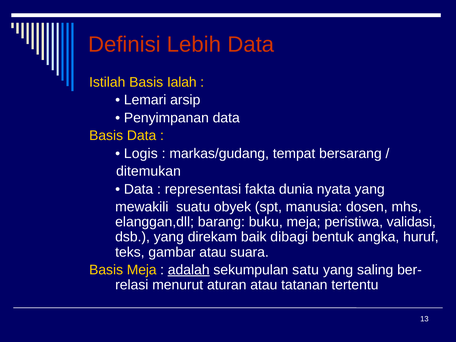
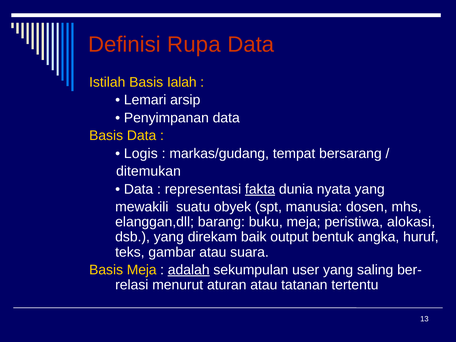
Lebih: Lebih -> Rupa
fakta underline: none -> present
validasi: validasi -> alokasi
dibagi: dibagi -> output
satu: satu -> user
